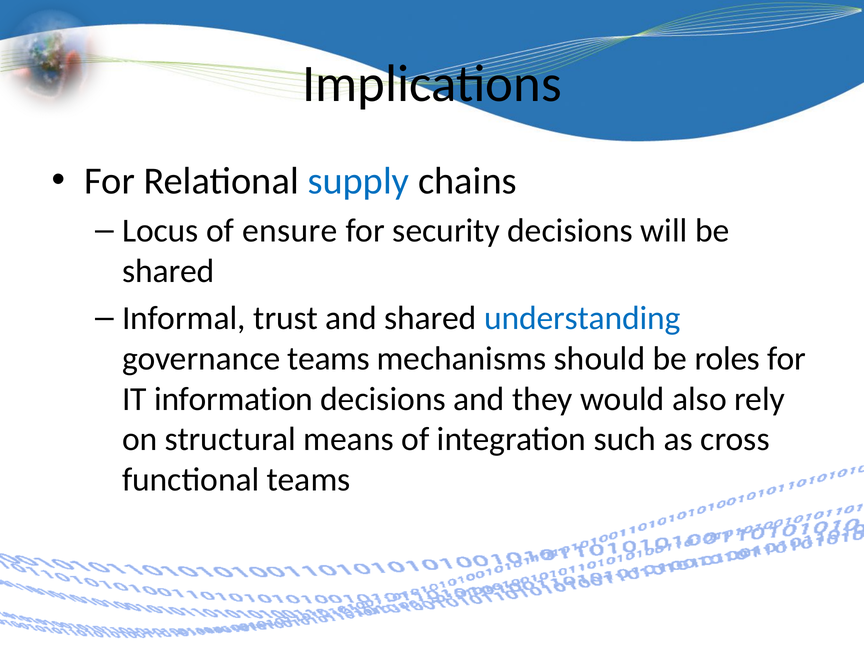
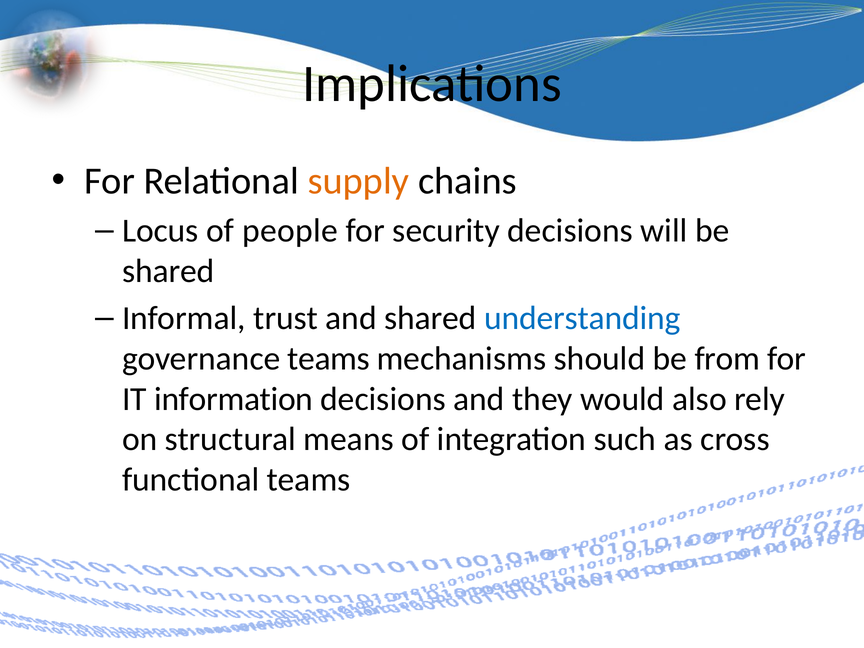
supply colour: blue -> orange
ensure: ensure -> people
roles: roles -> from
